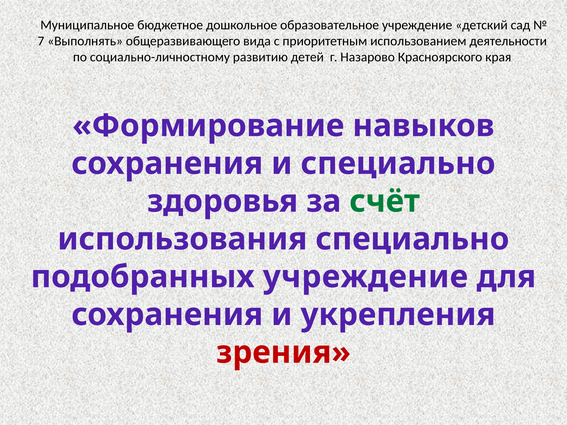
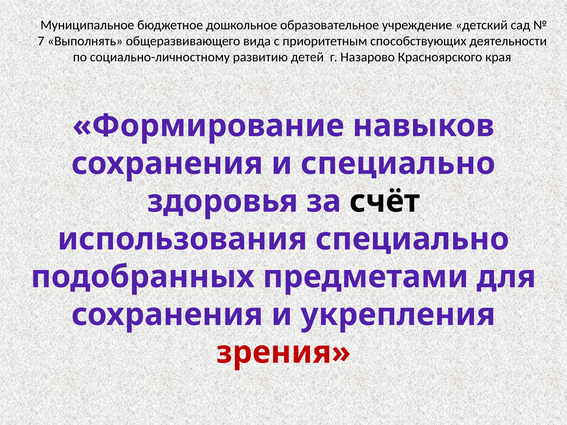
использованием: использованием -> способствующих
счёт colour: green -> black
подобранных учреждение: учреждение -> предметами
